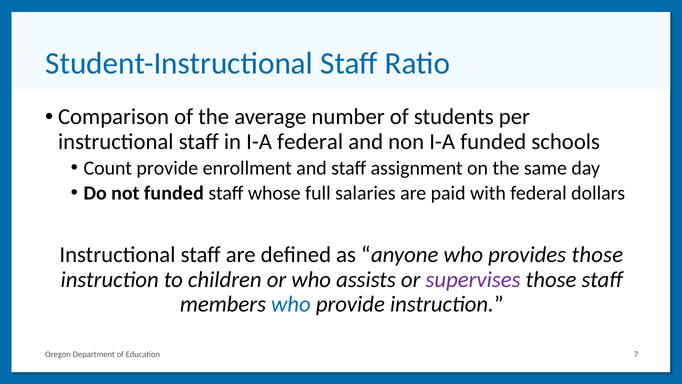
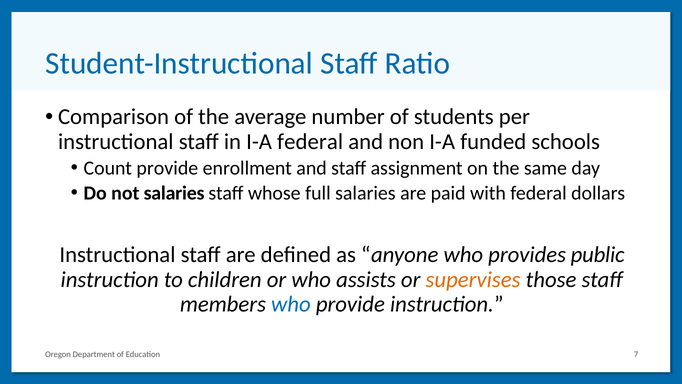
not funded: funded -> salaries
provides those: those -> public
supervises colour: purple -> orange
